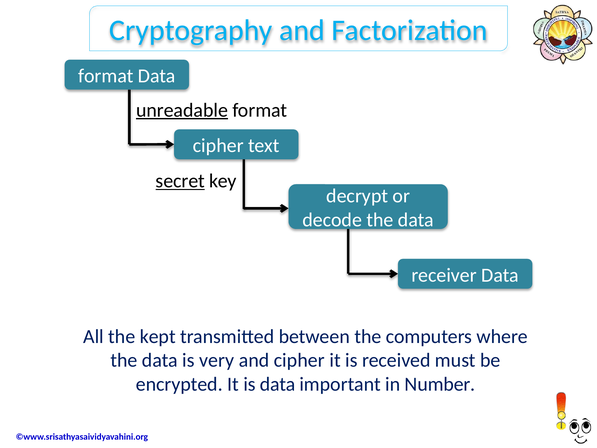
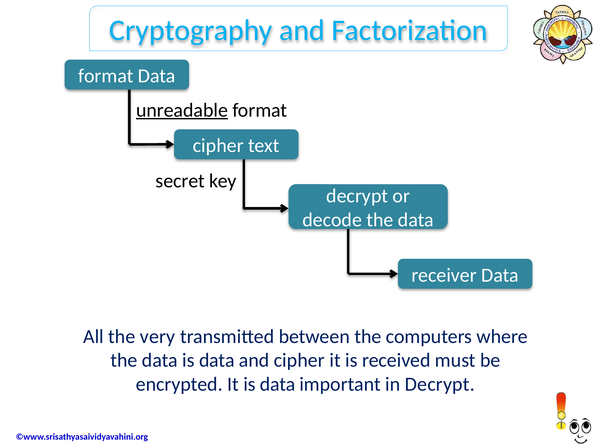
secret underline: present -> none
kept: kept -> very
data is very: very -> data
in Number: Number -> Decrypt
